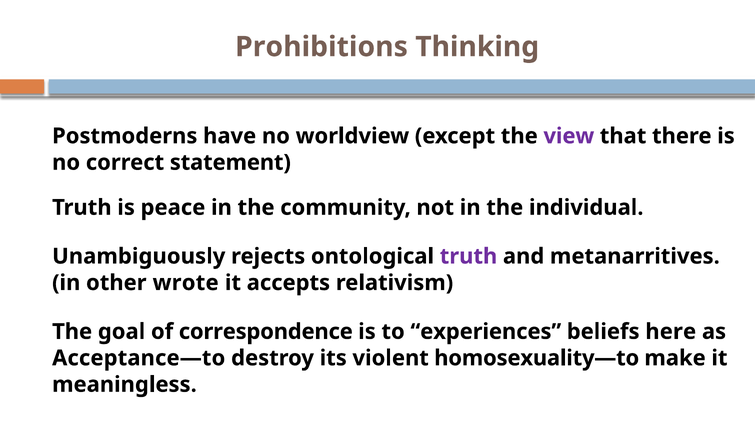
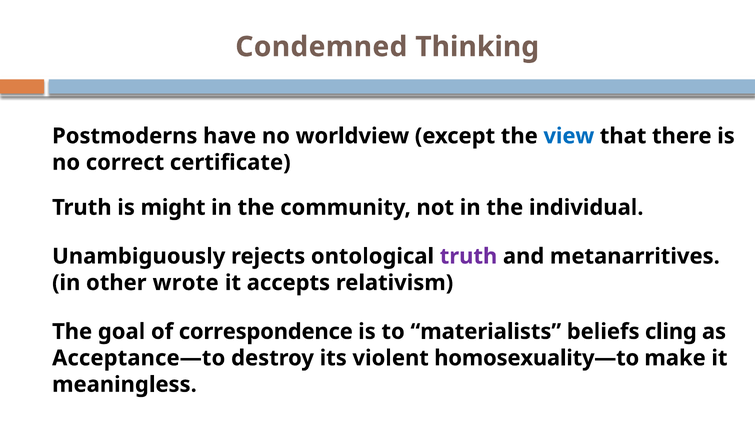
Prohibitions: Prohibitions -> Condemned
view colour: purple -> blue
statement: statement -> certificate
peace: peace -> might
experiences: experiences -> materialists
here: here -> cling
